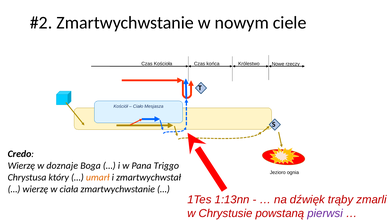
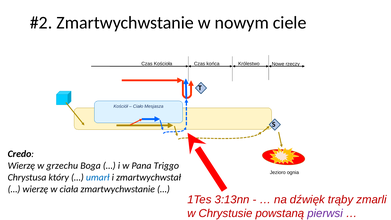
doznaje: doznaje -> grzechu
umarł colour: orange -> blue
1:13nn: 1:13nn -> 3:13nn
